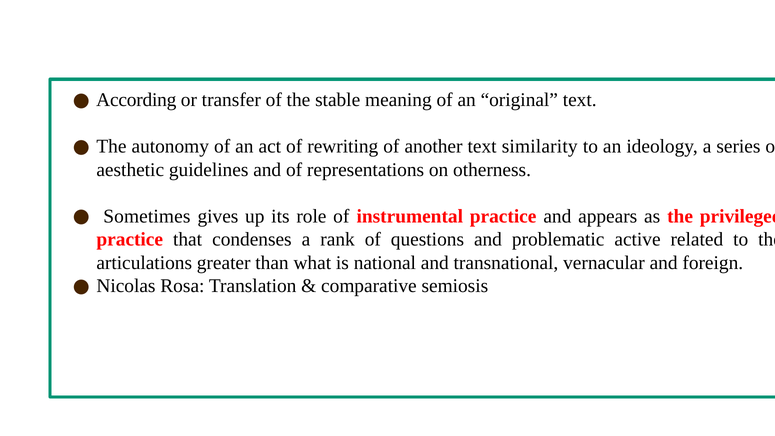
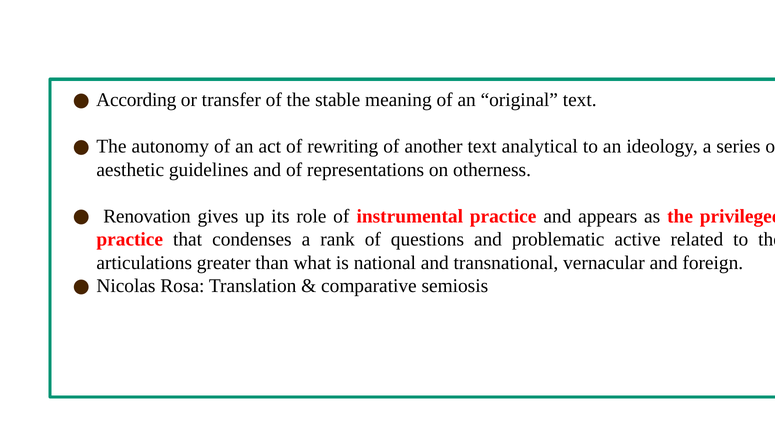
similarity: similarity -> analytical
Sometimes: Sometimes -> Renovation
